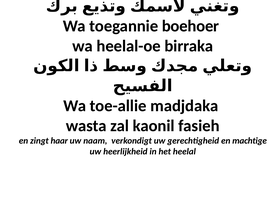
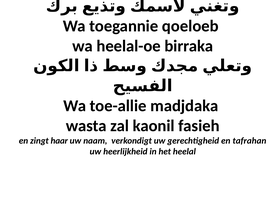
boehoer: boehoer -> qoeloeb
machtige: machtige -> tafrahan
